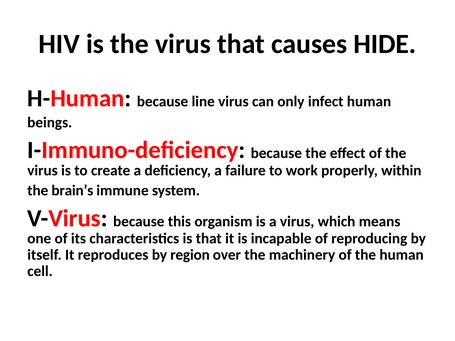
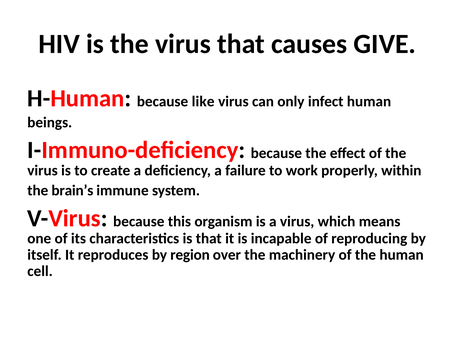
HIDE: HIDE -> GIVE
line: line -> like
